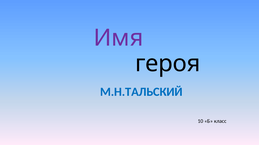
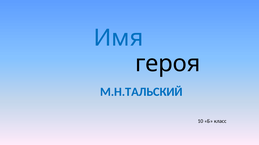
Имя colour: purple -> blue
